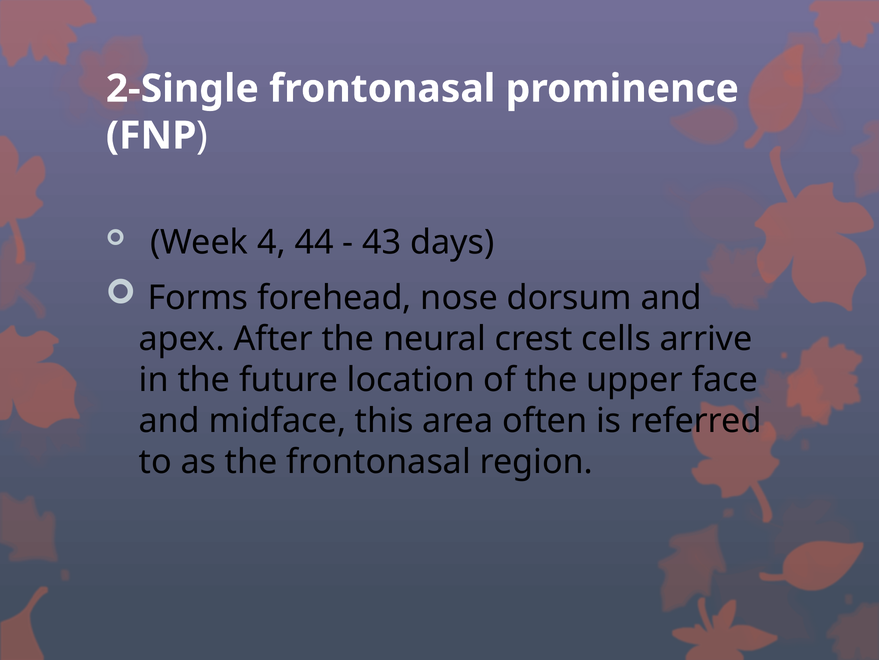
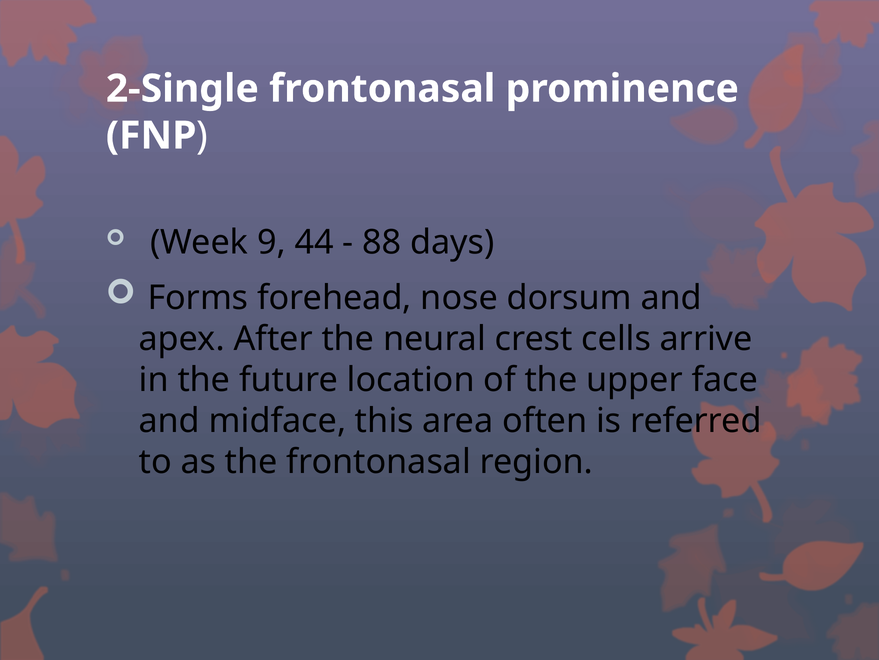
4: 4 -> 9
43: 43 -> 88
